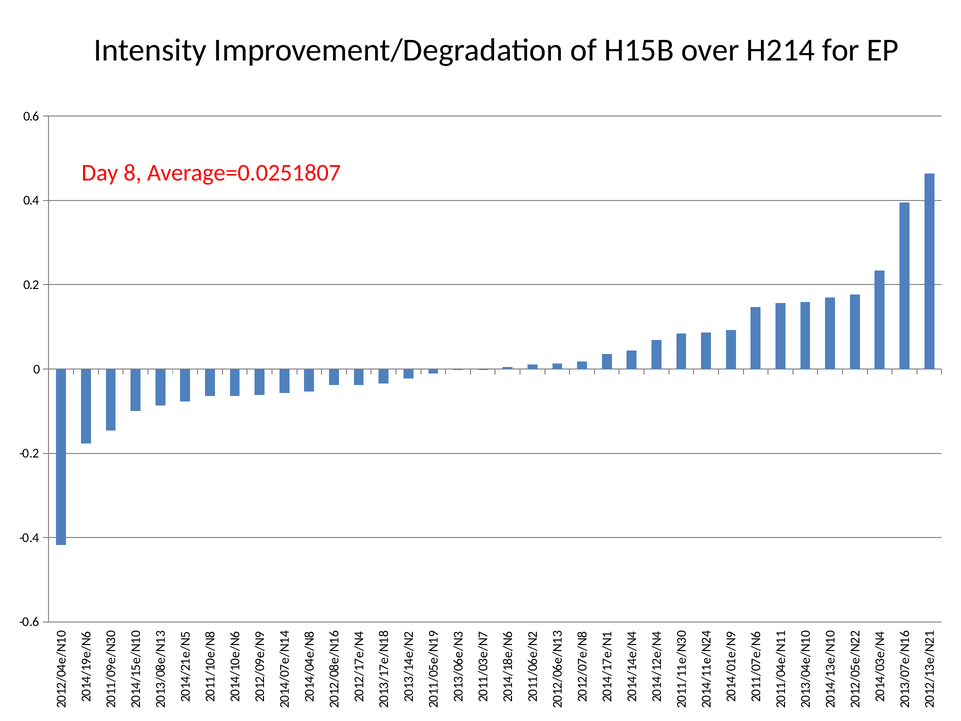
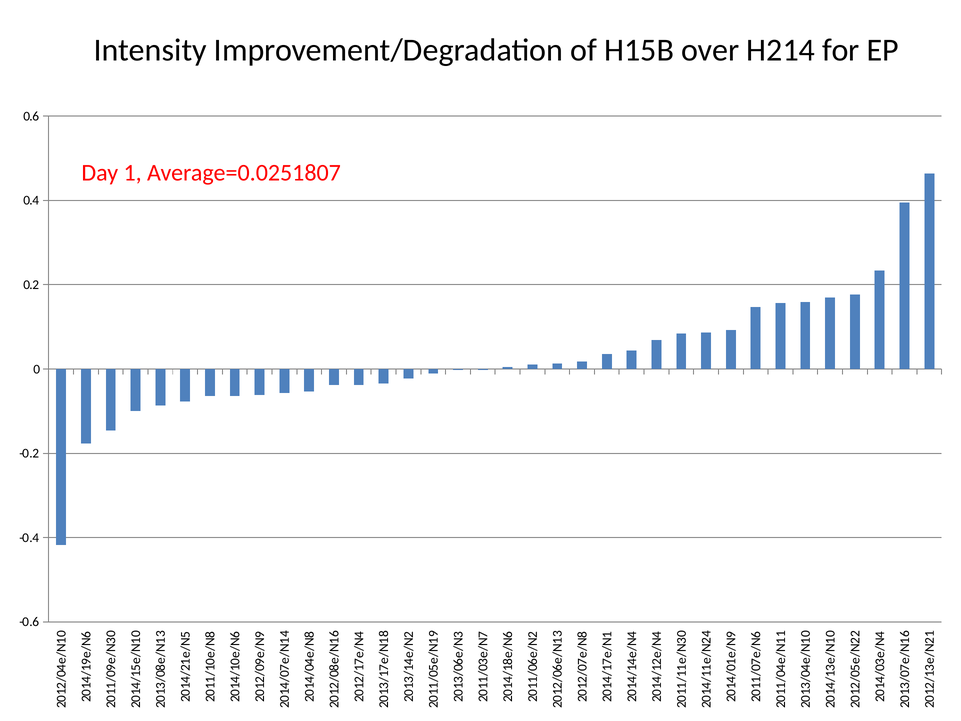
Day 8: 8 -> 1
